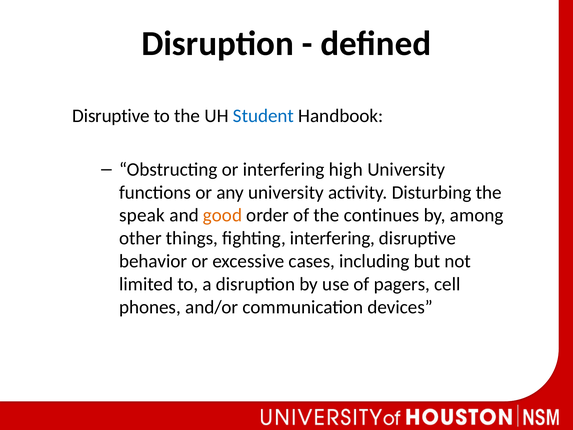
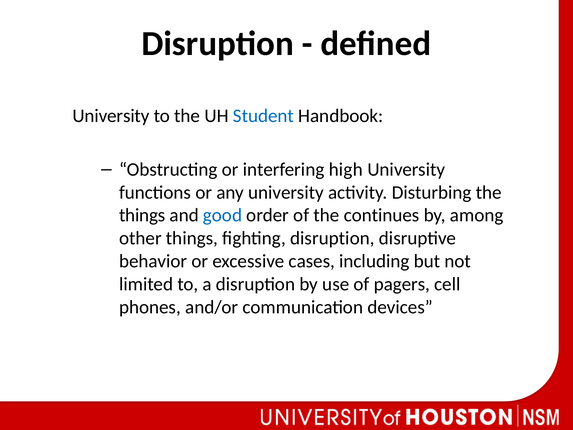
Disruptive at (111, 116): Disruptive -> University
speak at (142, 215): speak -> things
good colour: orange -> blue
fighting interfering: interfering -> disruption
